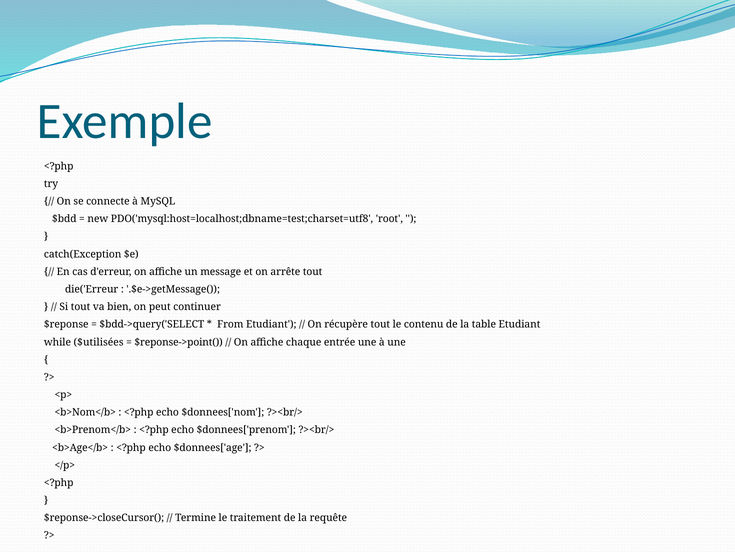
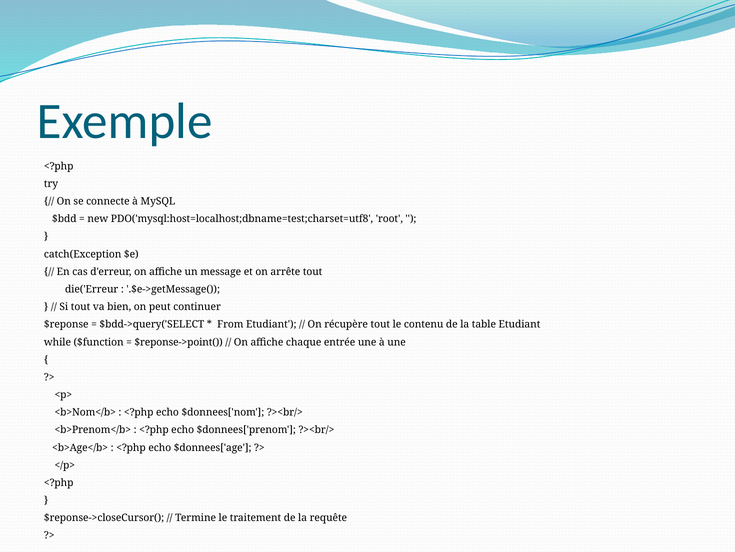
$utilisées: $utilisées -> $function
